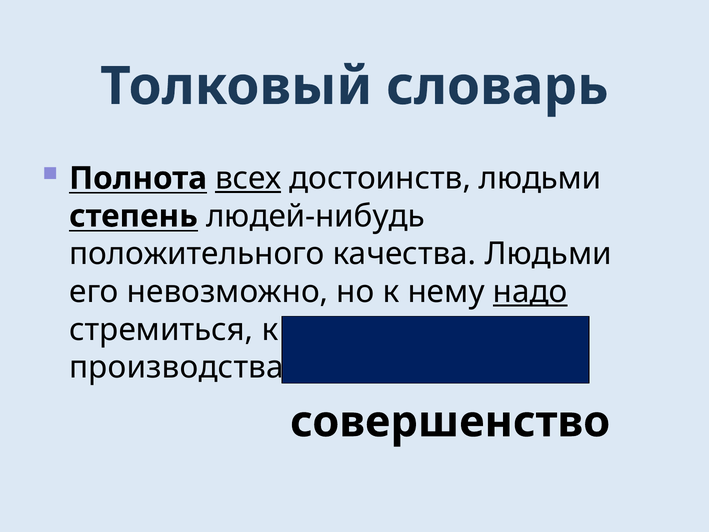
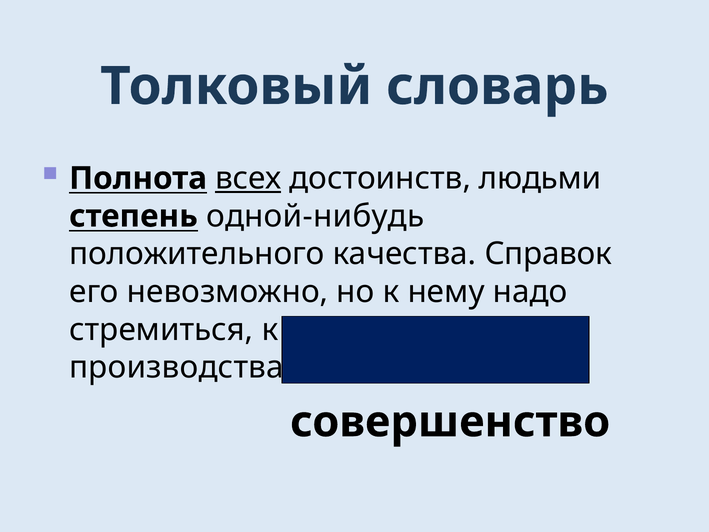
людей-нибудь: людей-нибудь -> одной-нибудь
качества Людьми: Людьми -> Справок
надо underline: present -> none
